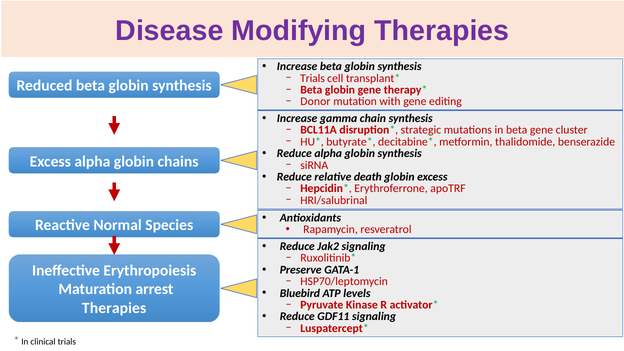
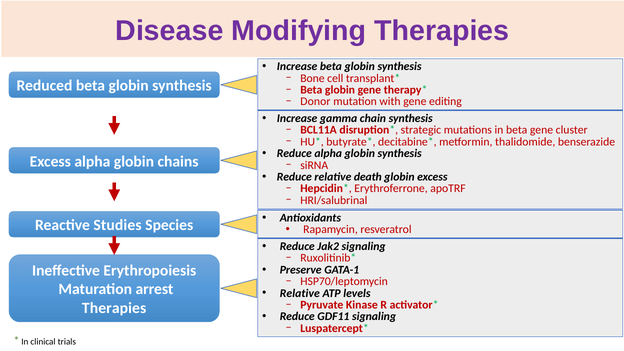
Trials at (312, 78): Trials -> Bone
Normal: Normal -> Studies
Bluebird at (300, 293): Bluebird -> Relative
